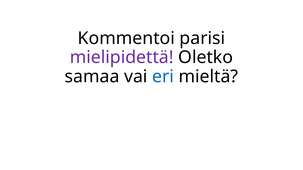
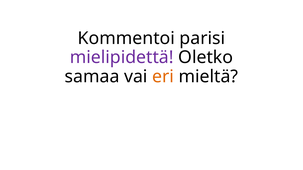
eri colour: blue -> orange
